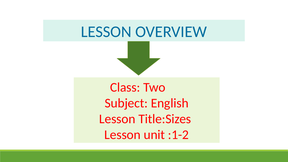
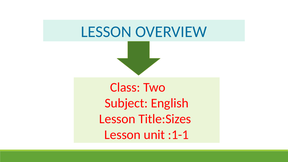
:1-2: :1-2 -> :1-1
